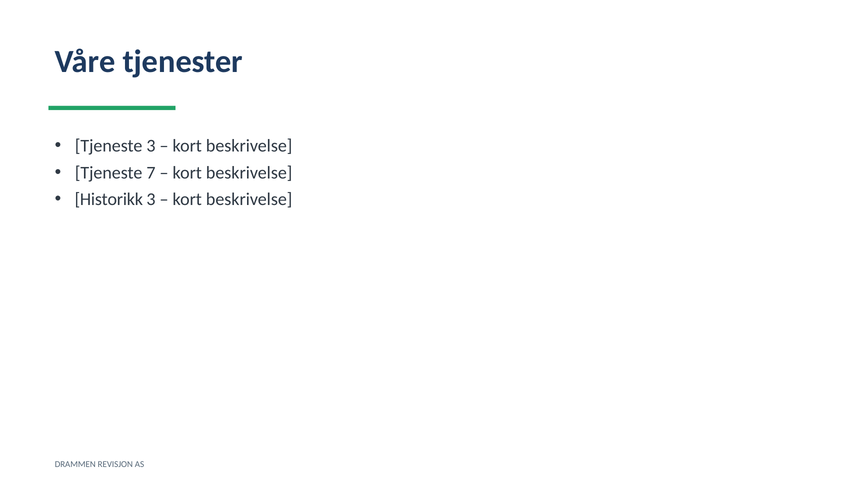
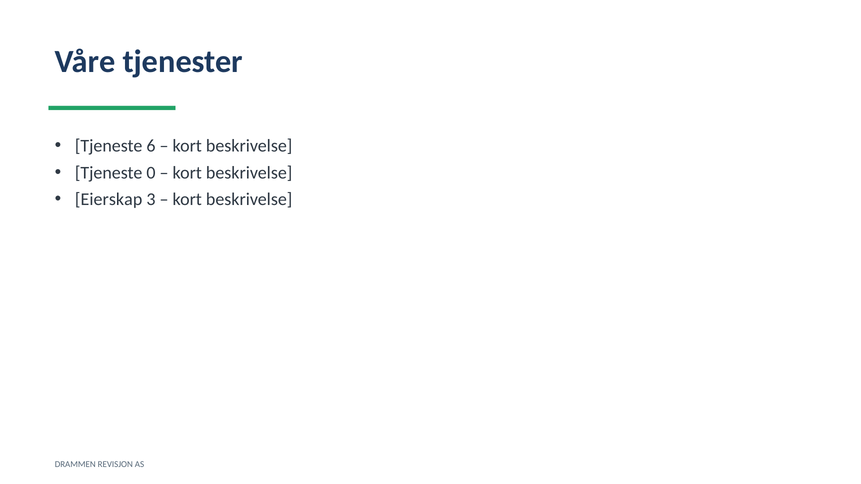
Tjeneste 3: 3 -> 6
7: 7 -> 0
Historikk: Historikk -> Eierskap
